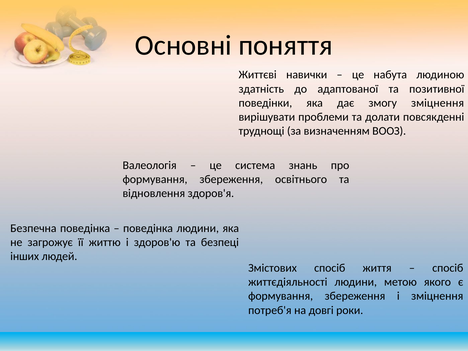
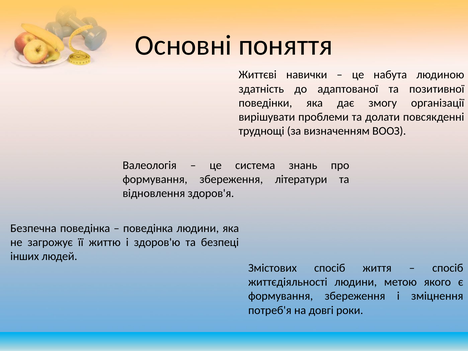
змогу зміцнення: зміцнення -> організації
освітнього: освітнього -> літератури
